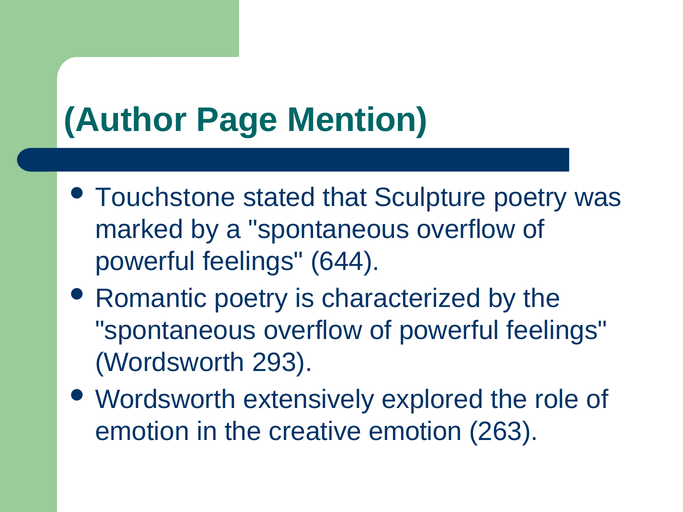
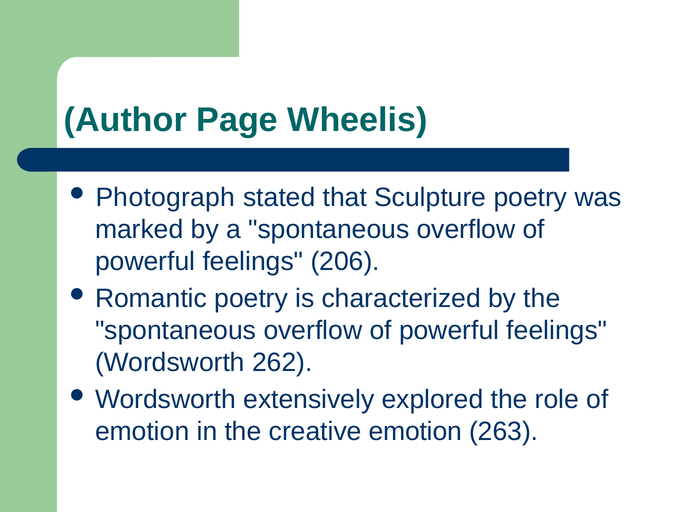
Mention: Mention -> Wheelis
Touchstone: Touchstone -> Photograph
644: 644 -> 206
293: 293 -> 262
